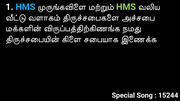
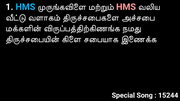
HMS at (126, 7) colour: light green -> pink
